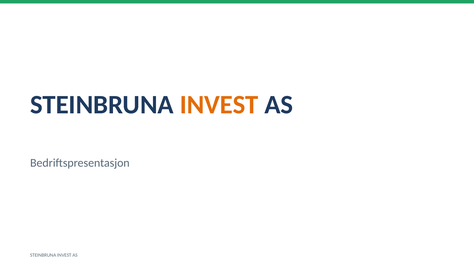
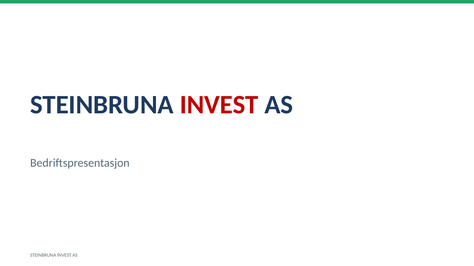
INVEST at (219, 105) colour: orange -> red
